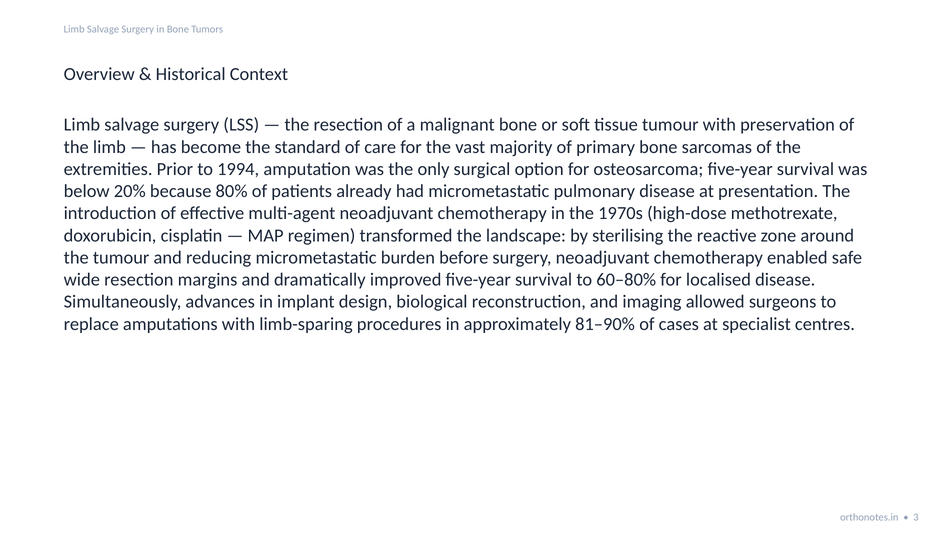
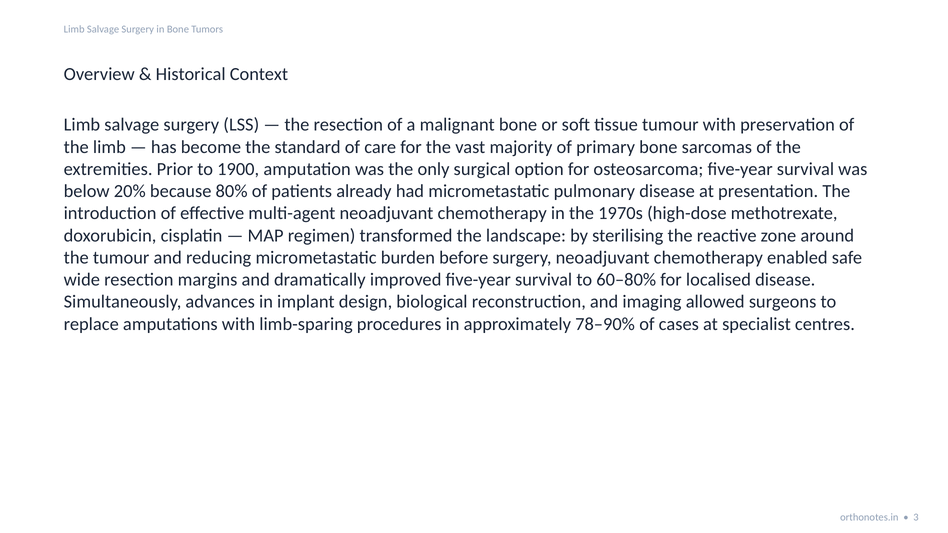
1994: 1994 -> 1900
81–90%: 81–90% -> 78–90%
